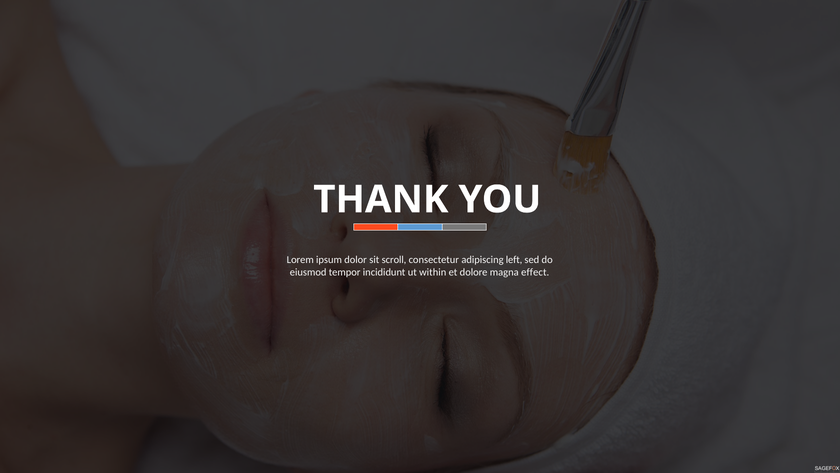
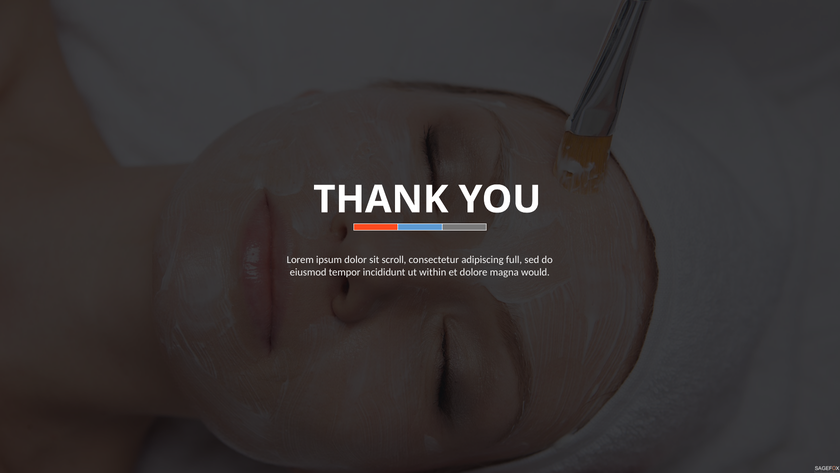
left: left -> full
effect: effect -> would
